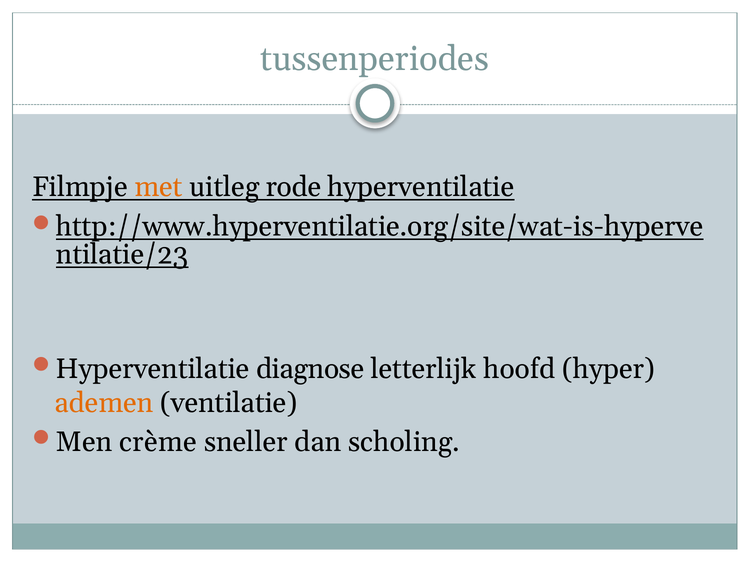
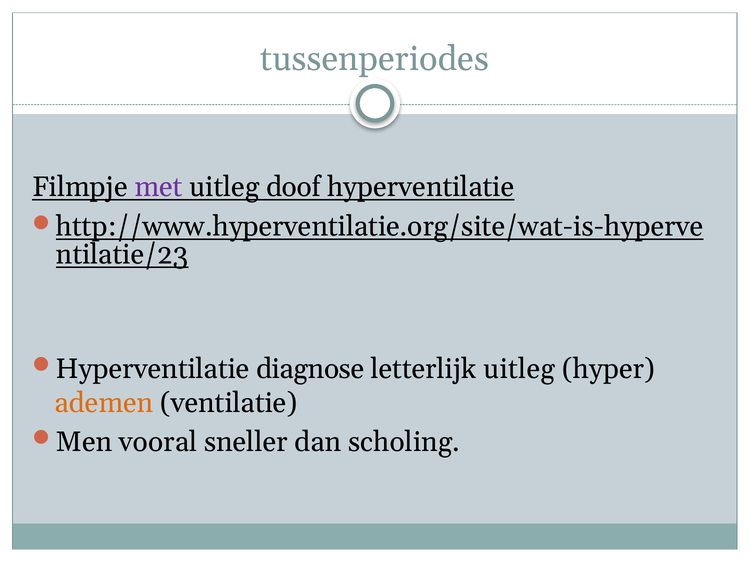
met colour: orange -> purple
rode: rode -> doof
letterlijk hoofd: hoofd -> uitleg
crème: crème -> vooral
